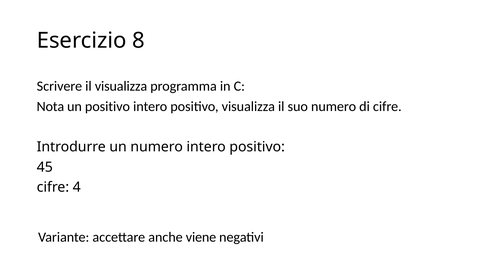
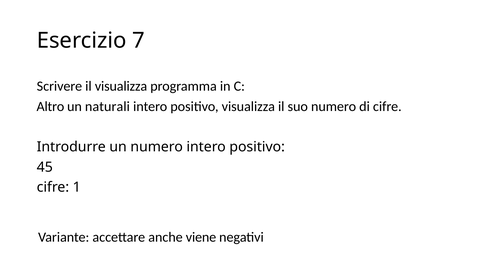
8: 8 -> 7
Nota: Nota -> Altro
un positivo: positivo -> naturali
4: 4 -> 1
